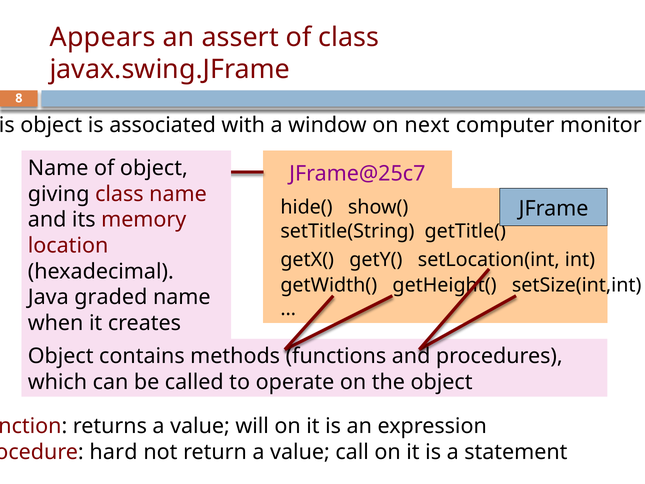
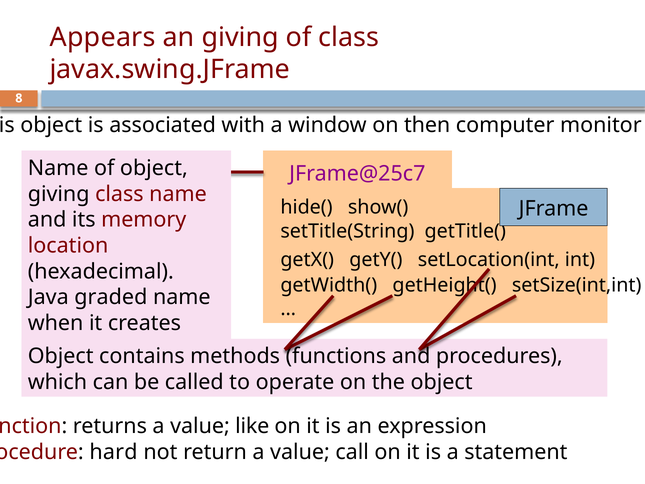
an assert: assert -> giving
next: next -> then
will: will -> like
